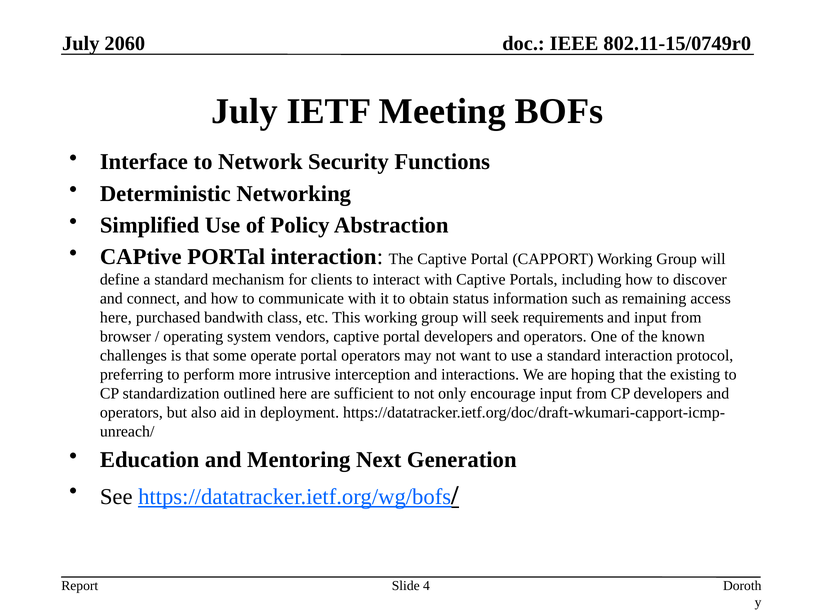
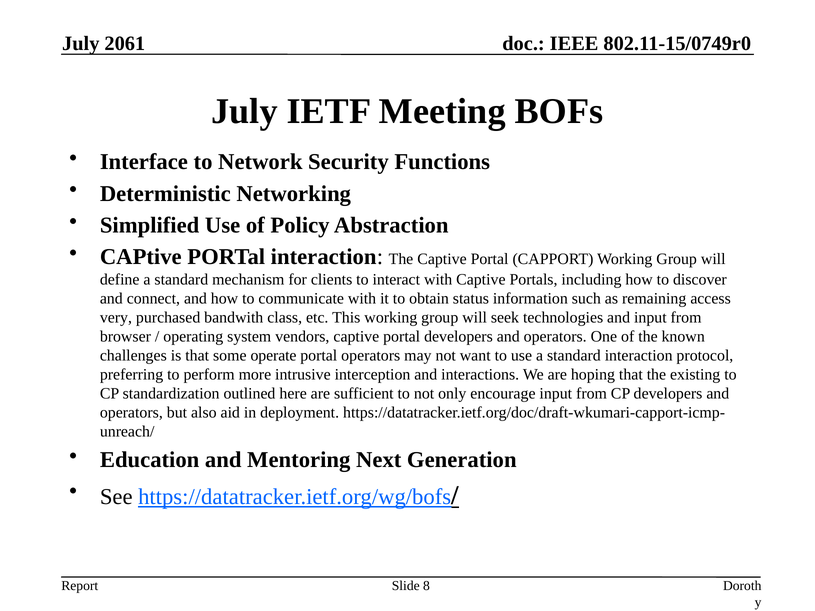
2060: 2060 -> 2061
here at (116, 318): here -> very
requirements: requirements -> technologies
4: 4 -> 8
